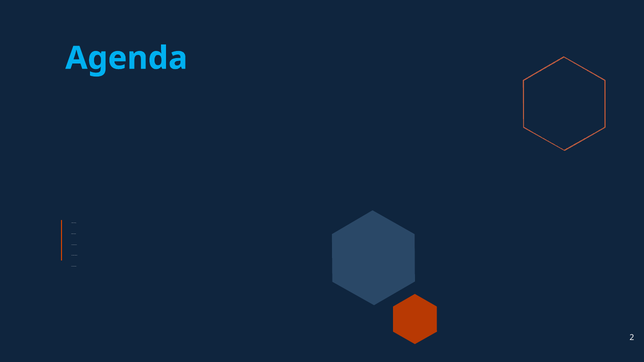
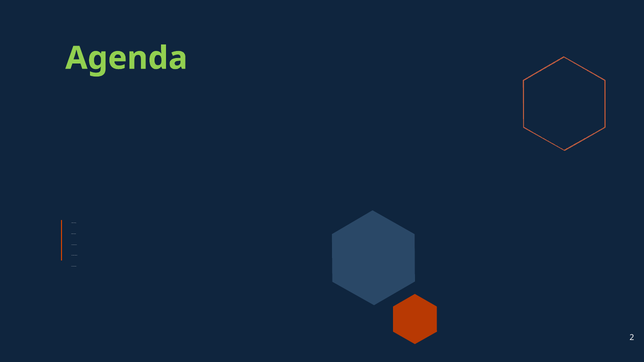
Agenda colour: light blue -> light green
